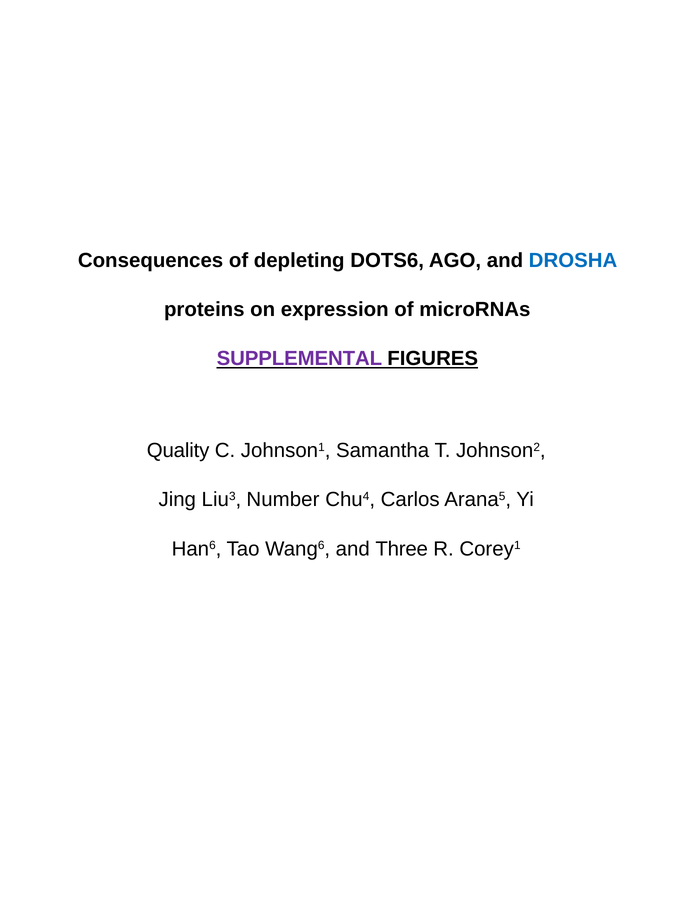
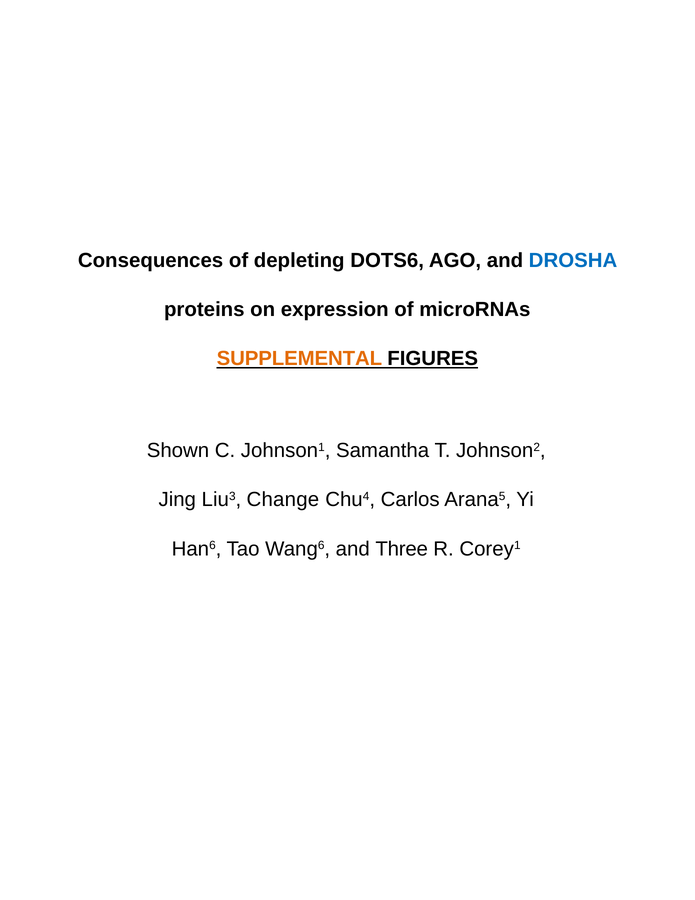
SUPPLEMENTAL colour: purple -> orange
Quality: Quality -> Shown
Number: Number -> Change
